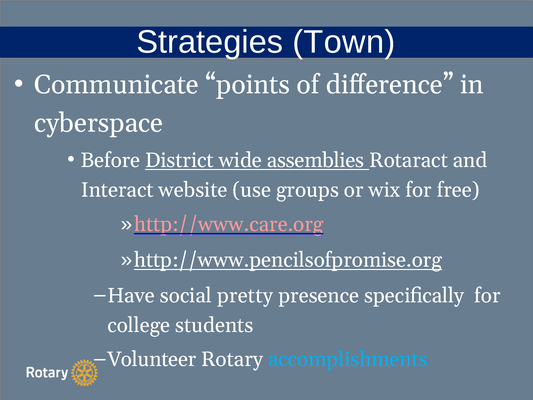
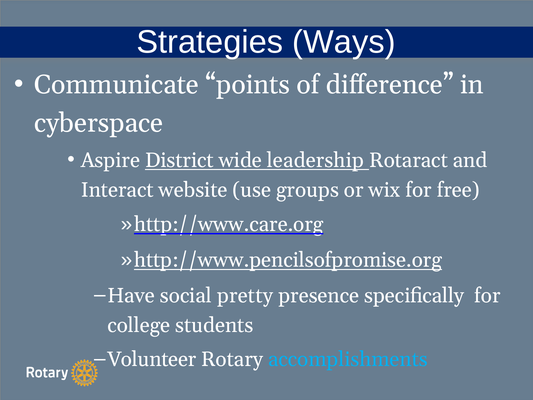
Town: Town -> Ways
Before: Before -> Aspire
assemblies: assemblies -> leadership
http://www.care.org colour: pink -> white
